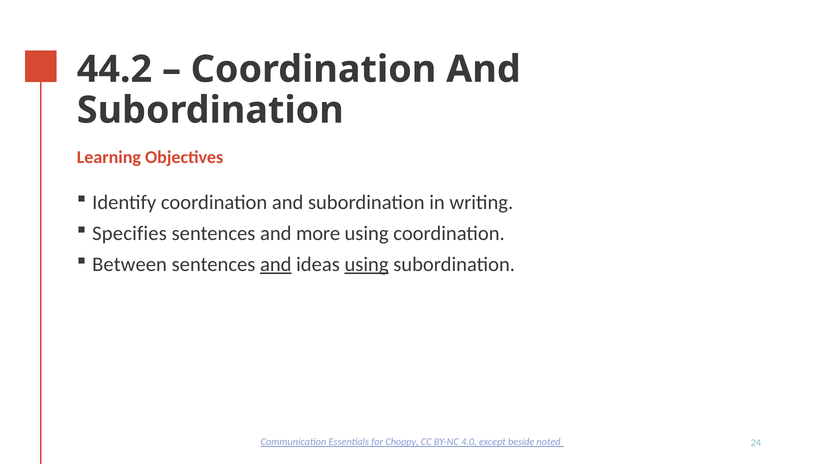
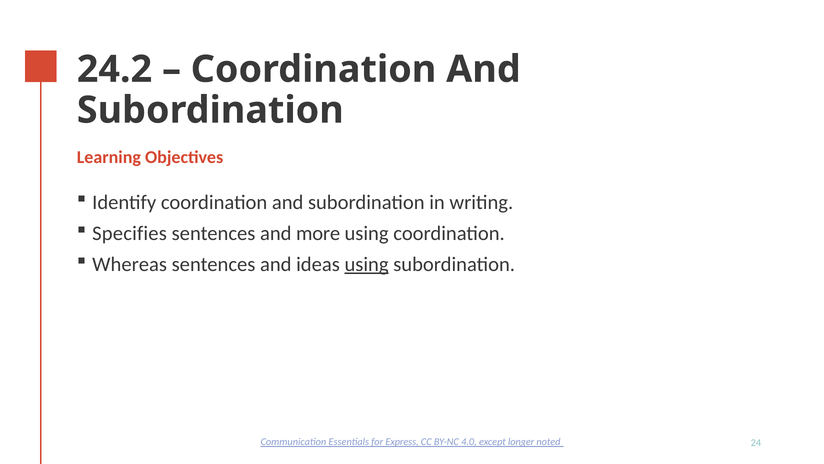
44.2: 44.2 -> 24.2
Between: Between -> Whereas
and at (276, 264) underline: present -> none
Choppy: Choppy -> Express
beside: beside -> longer
